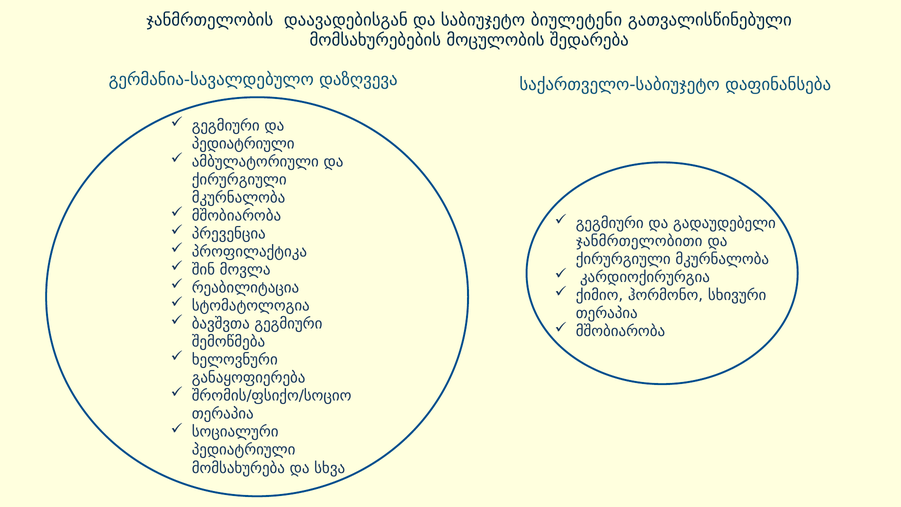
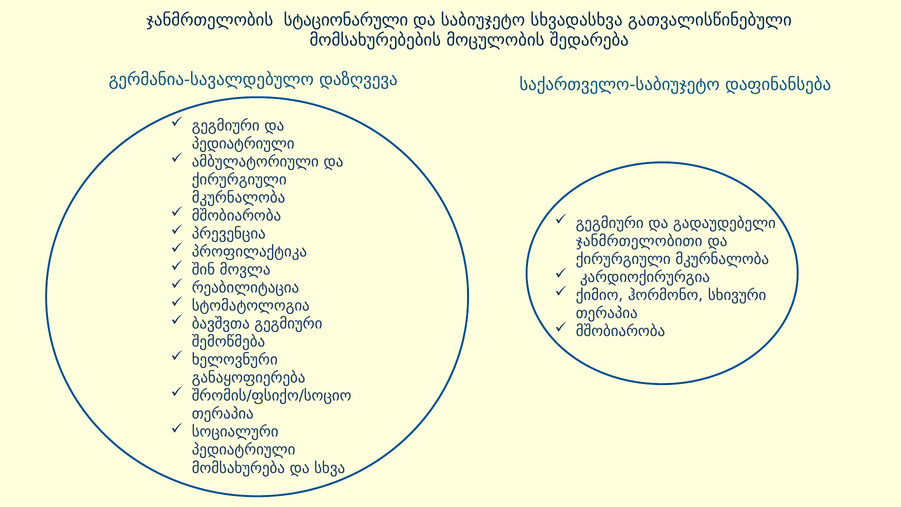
დაავადებისგან: დაავადებისგან -> სტაციონარული
ბიულეტენი: ბიულეტენი -> სხვადასხვა
